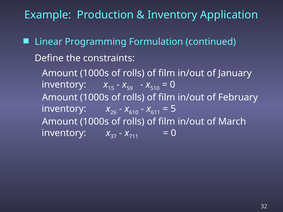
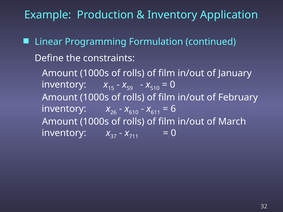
5: 5 -> 6
